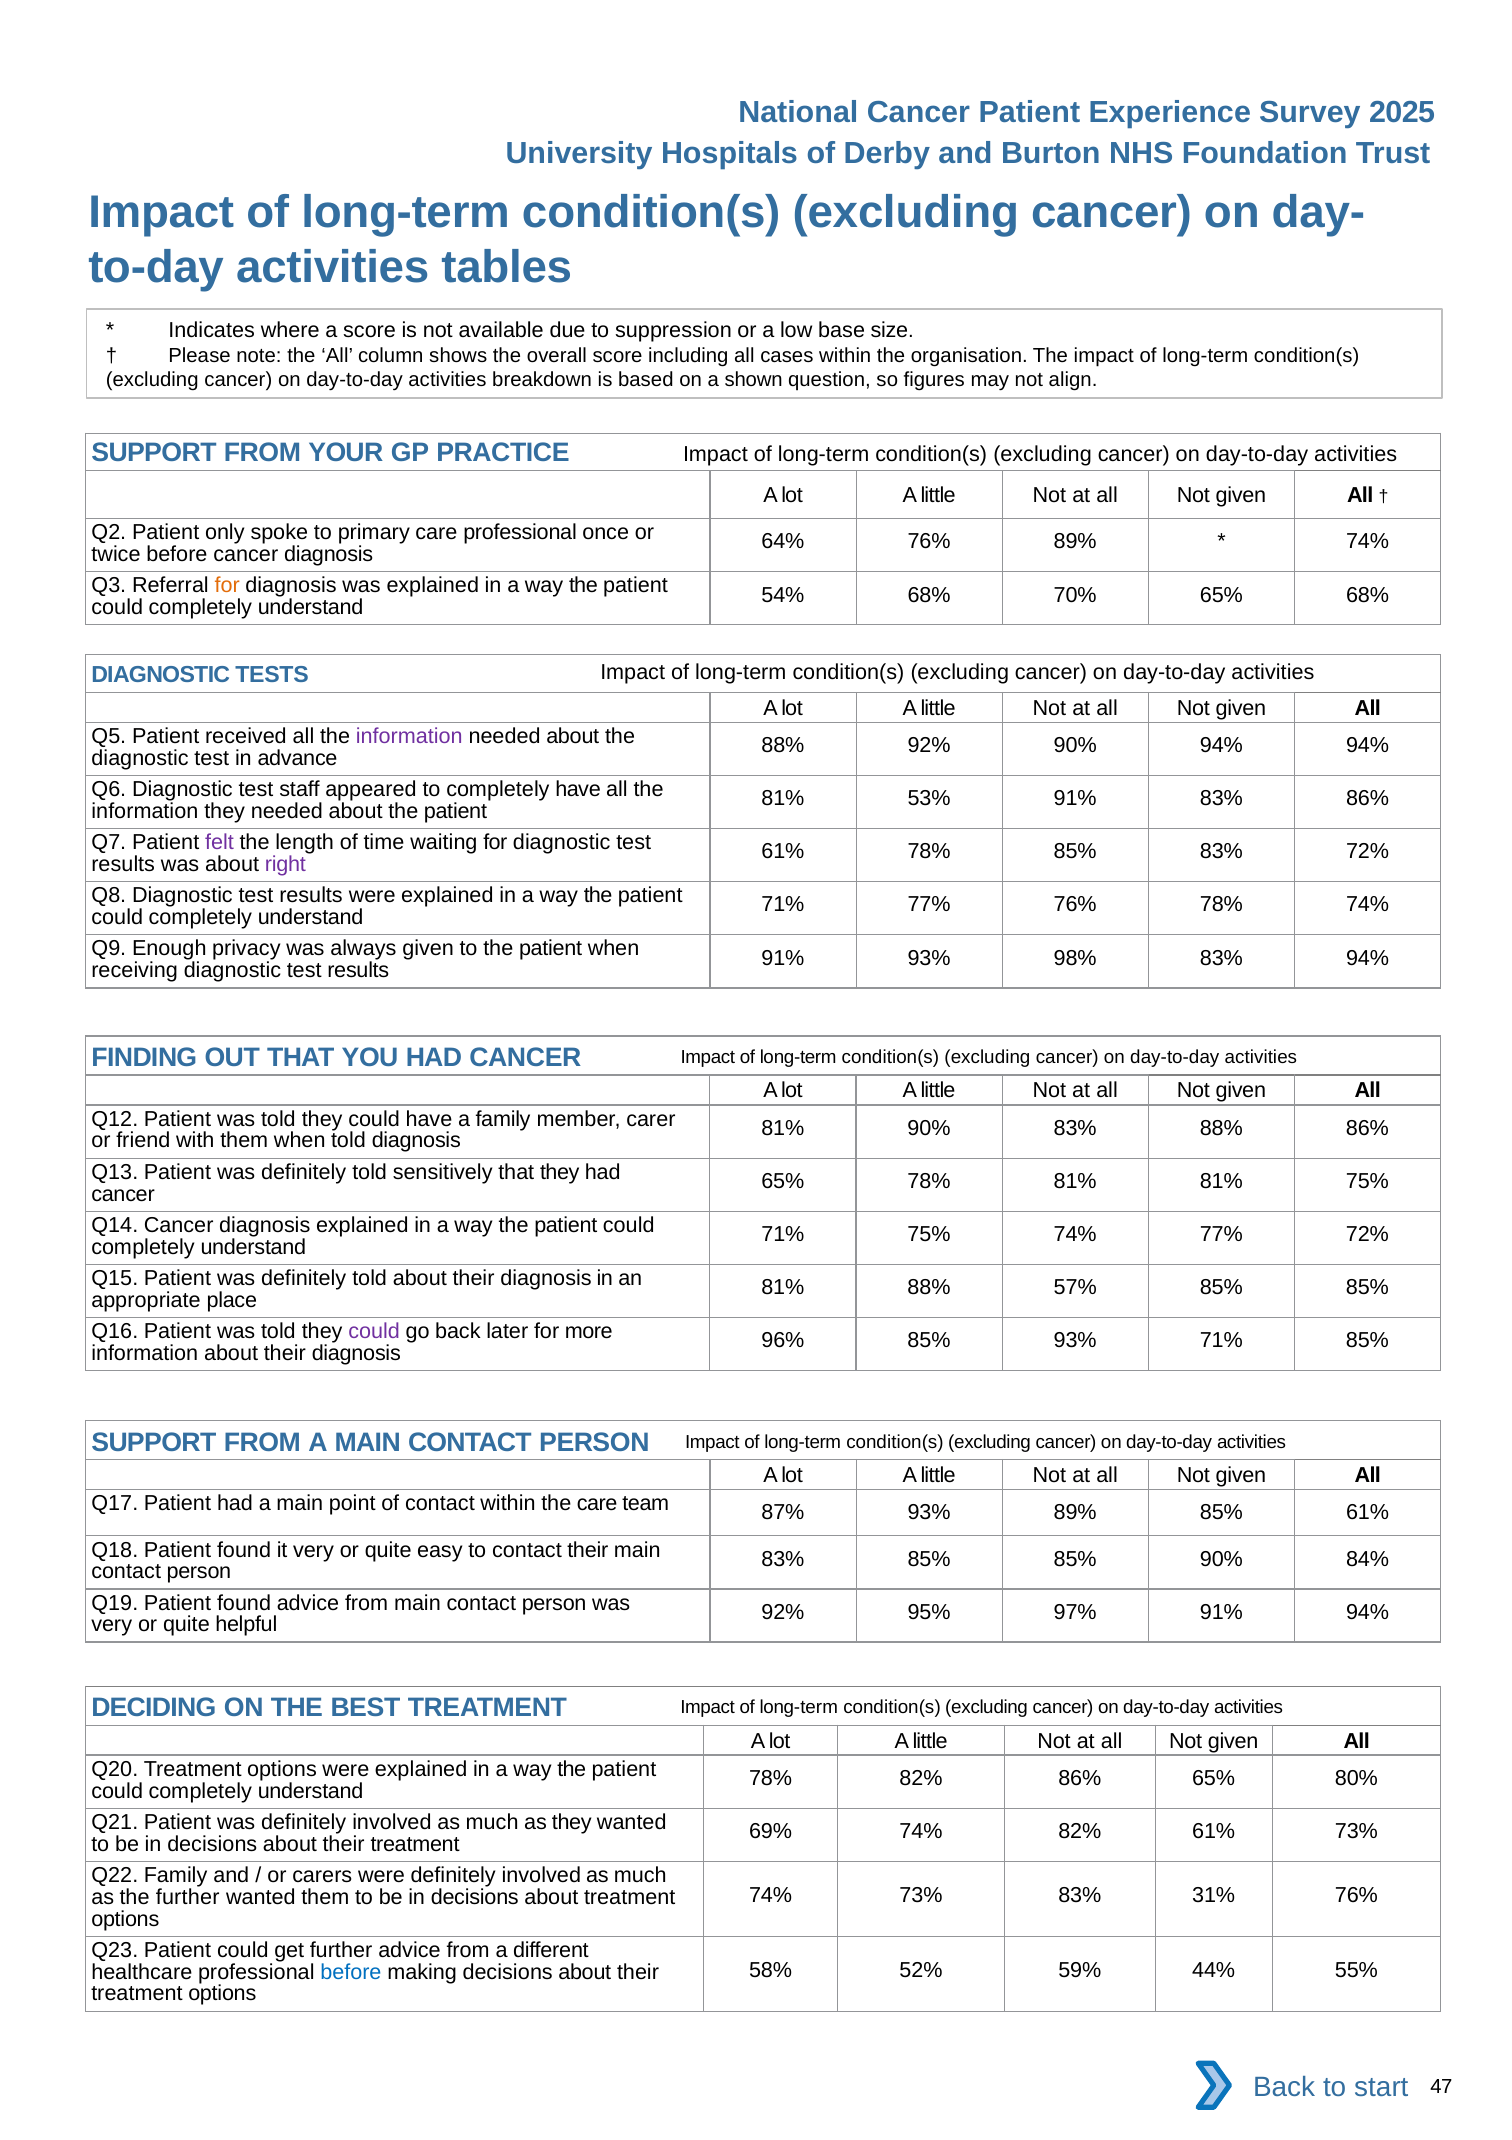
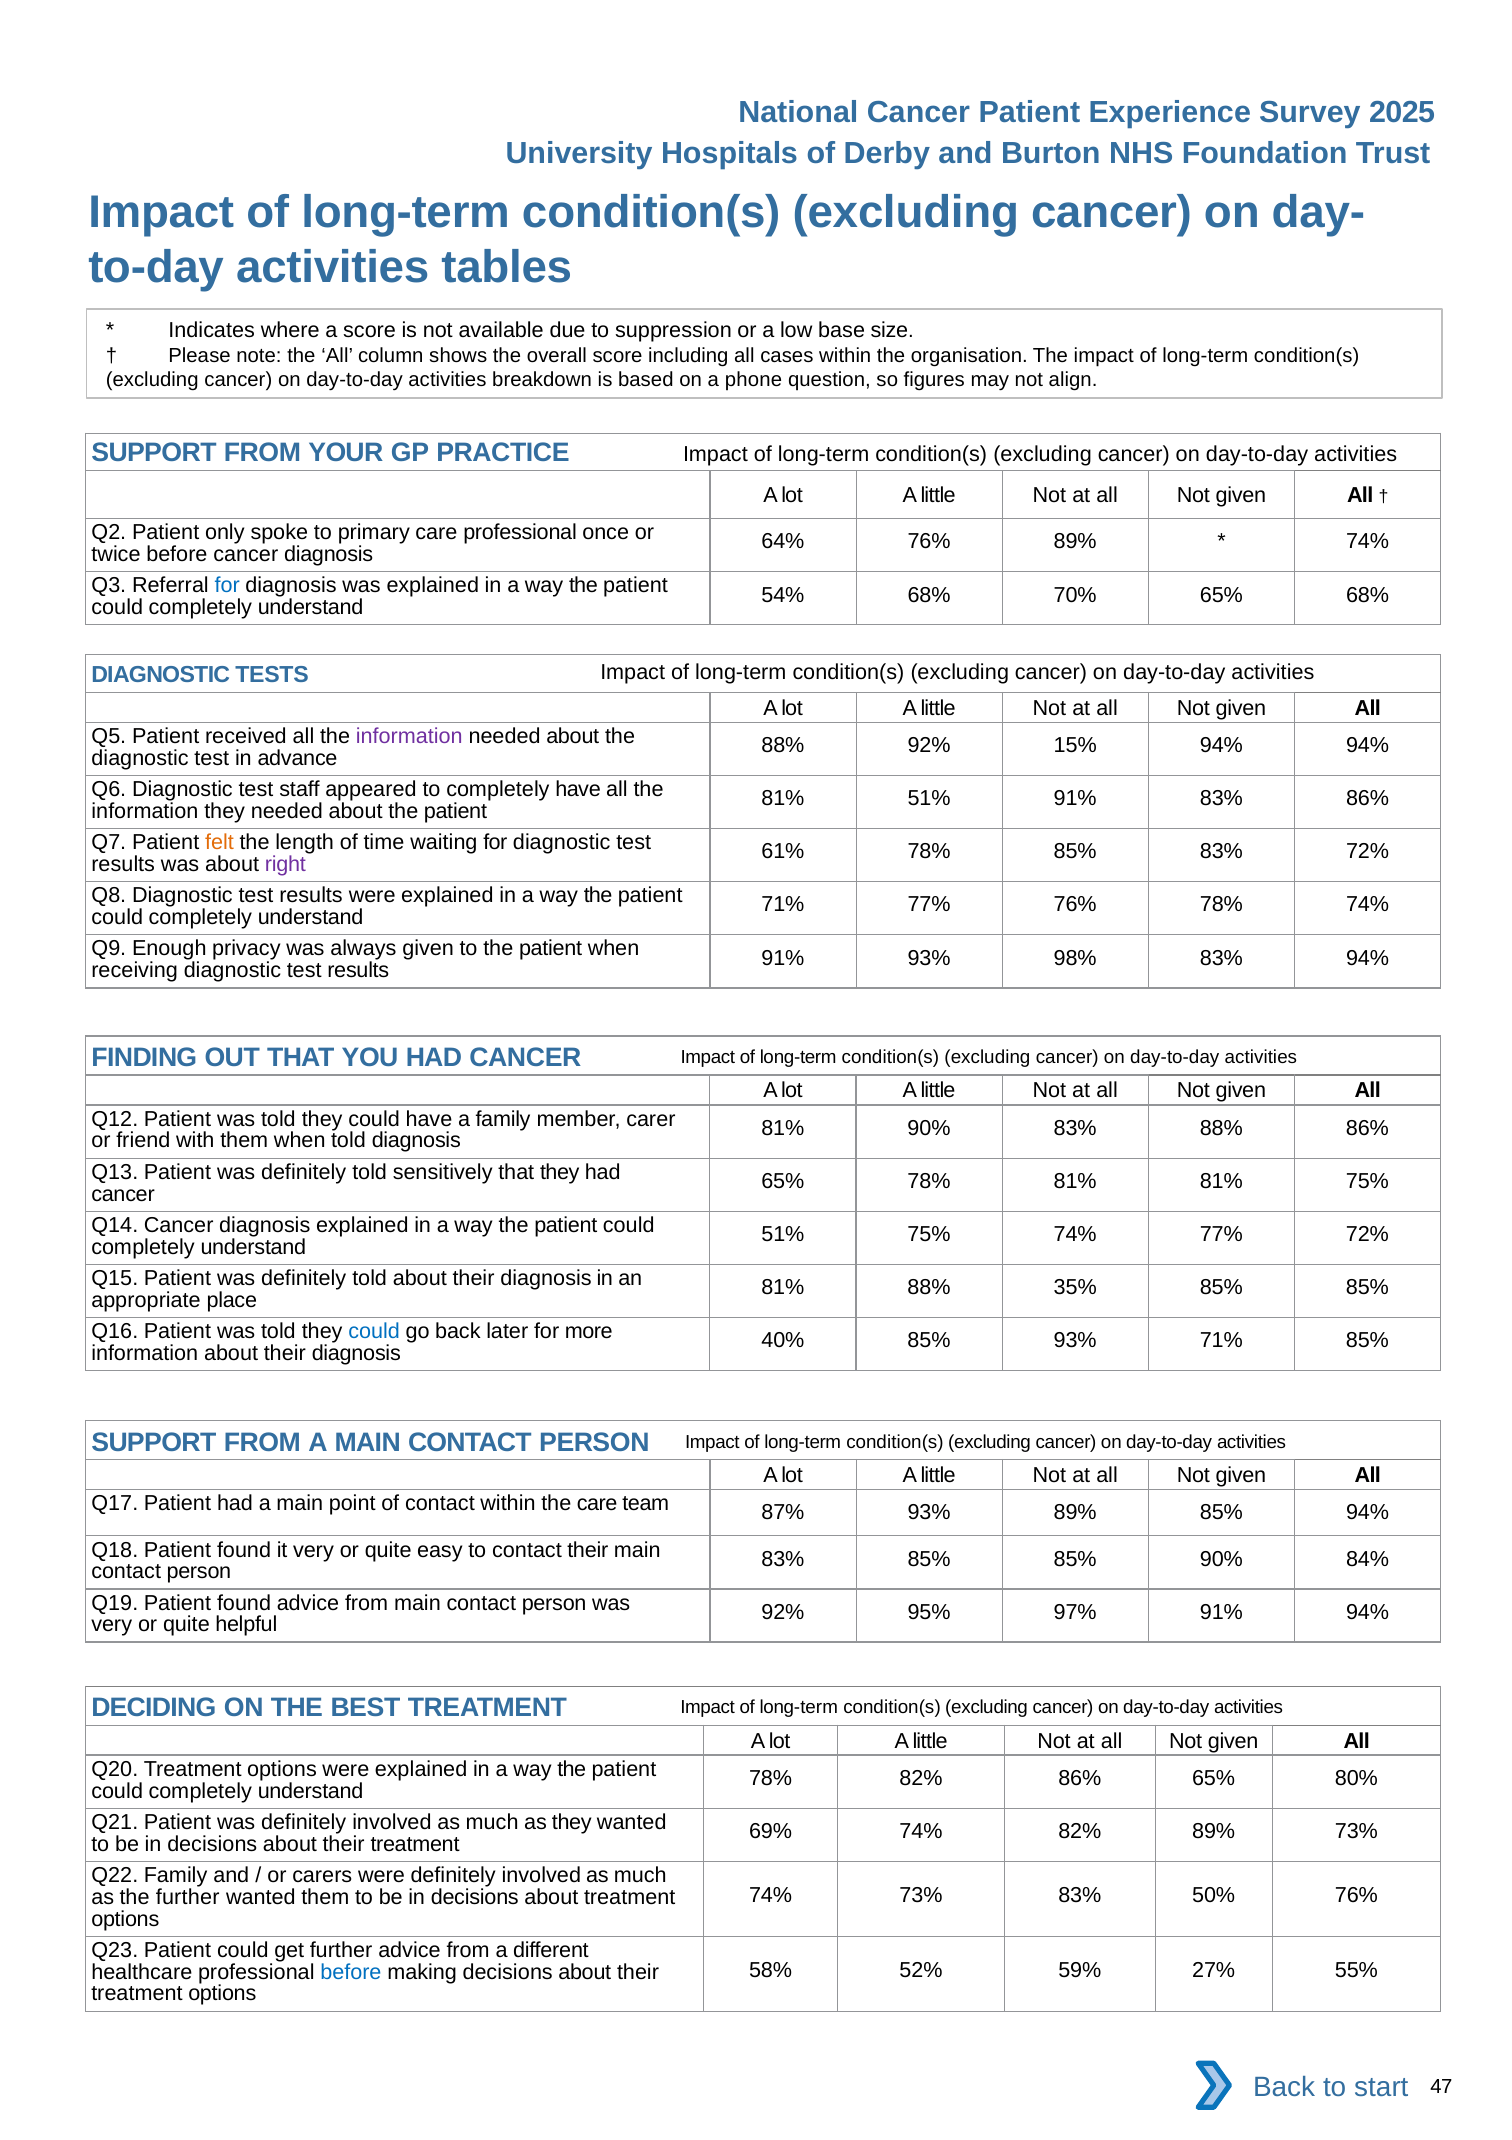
shown: shown -> phone
for at (227, 586) colour: orange -> blue
92% 90%: 90% -> 15%
81% 53%: 53% -> 51%
felt colour: purple -> orange
71% at (783, 1234): 71% -> 51%
57%: 57% -> 35%
could at (374, 1331) colour: purple -> blue
96%: 96% -> 40%
85% 61%: 61% -> 94%
82% 61%: 61% -> 89%
31%: 31% -> 50%
44%: 44% -> 27%
